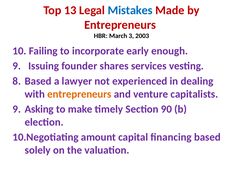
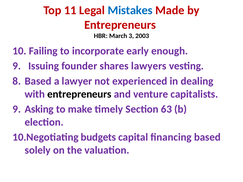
13: 13 -> 11
services: services -> lawyers
entrepreneurs at (79, 94) colour: orange -> black
90: 90 -> 63
amount: amount -> budgets
